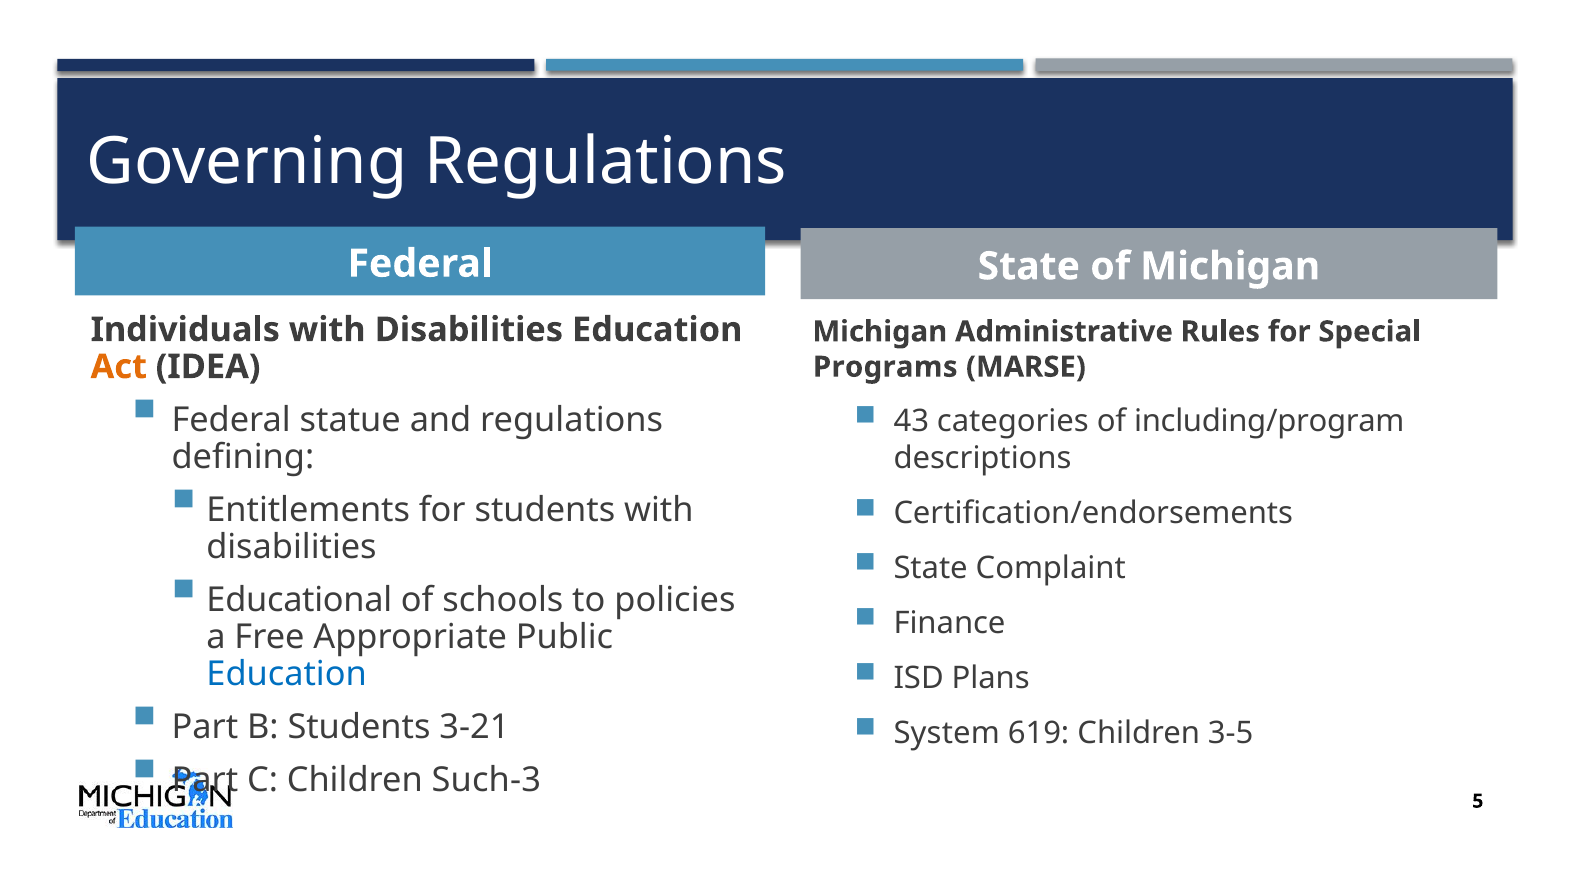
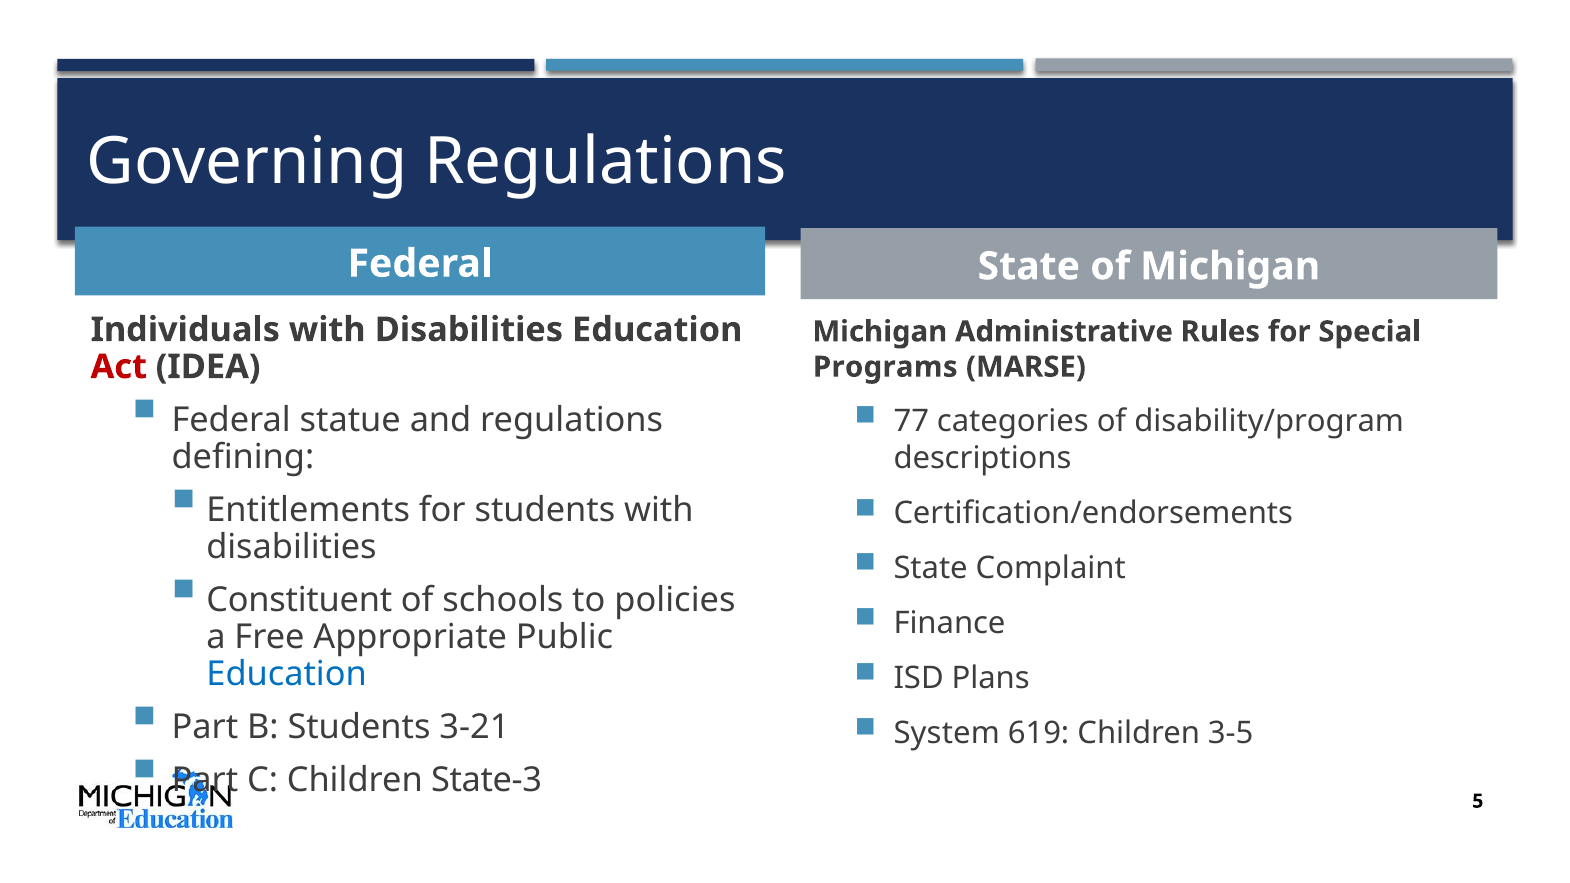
Act colour: orange -> red
43: 43 -> 77
including/program: including/program -> disability/program
Educational: Educational -> Constituent
Such-3: Such-3 -> State-3
